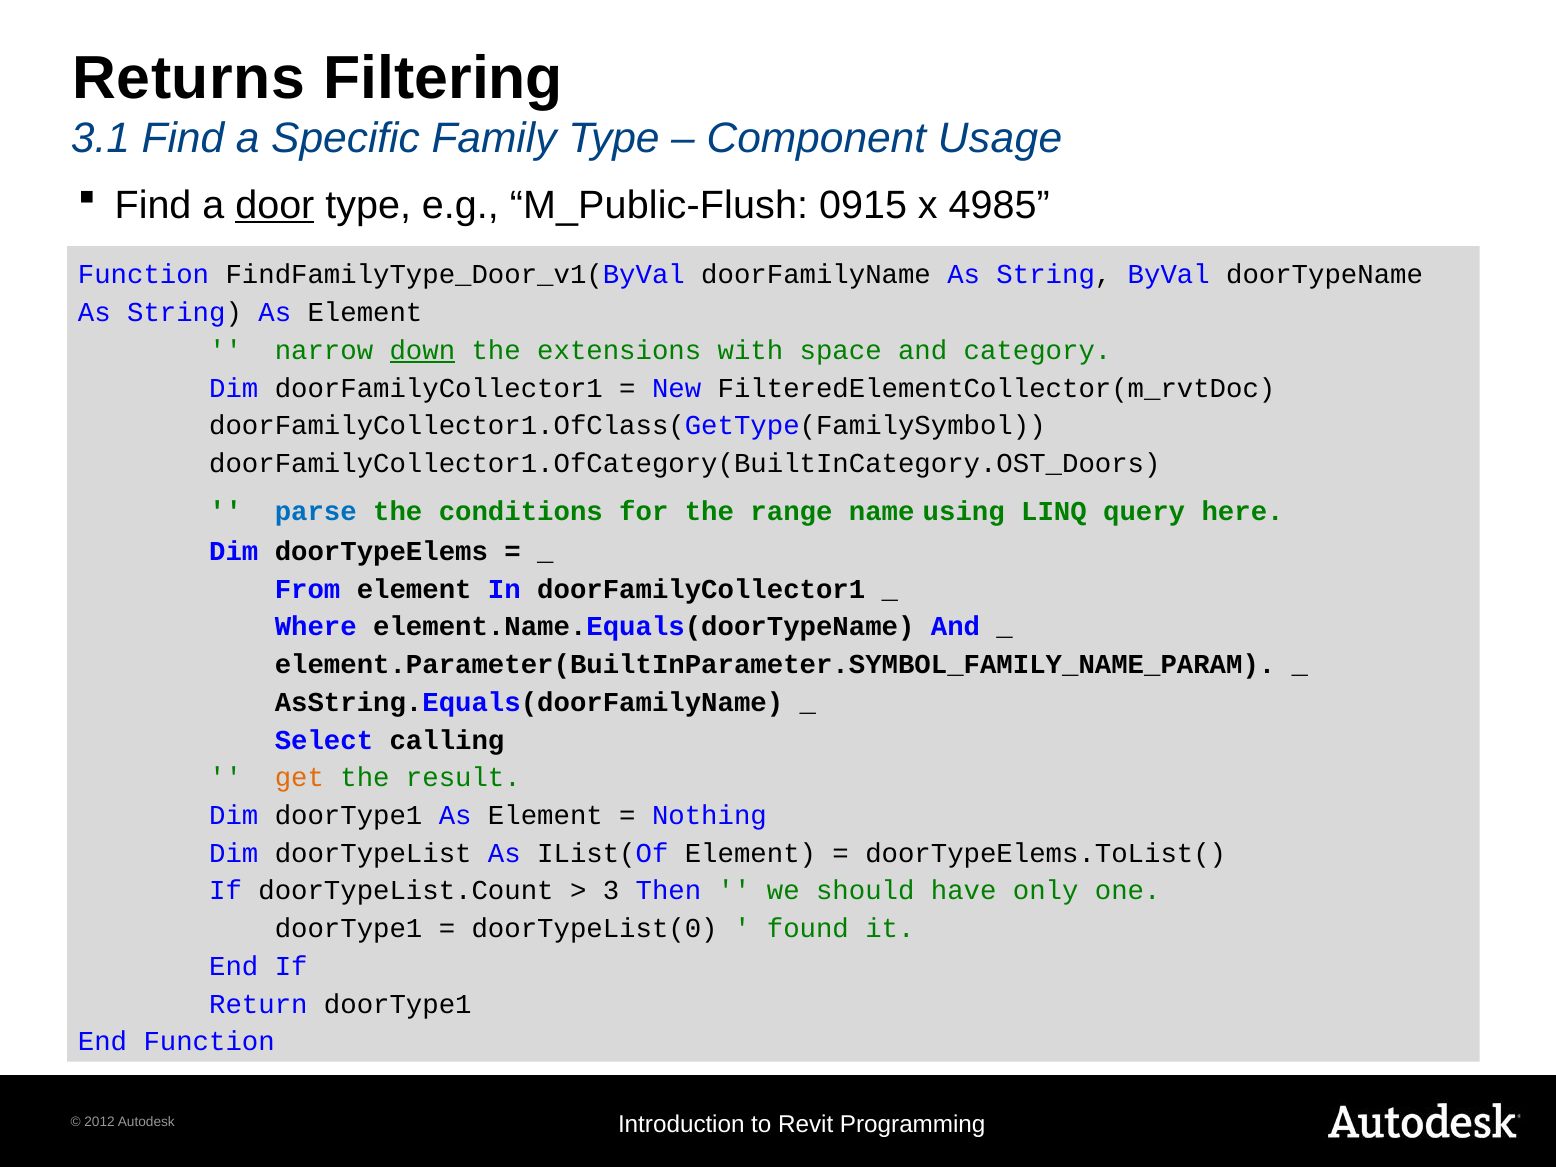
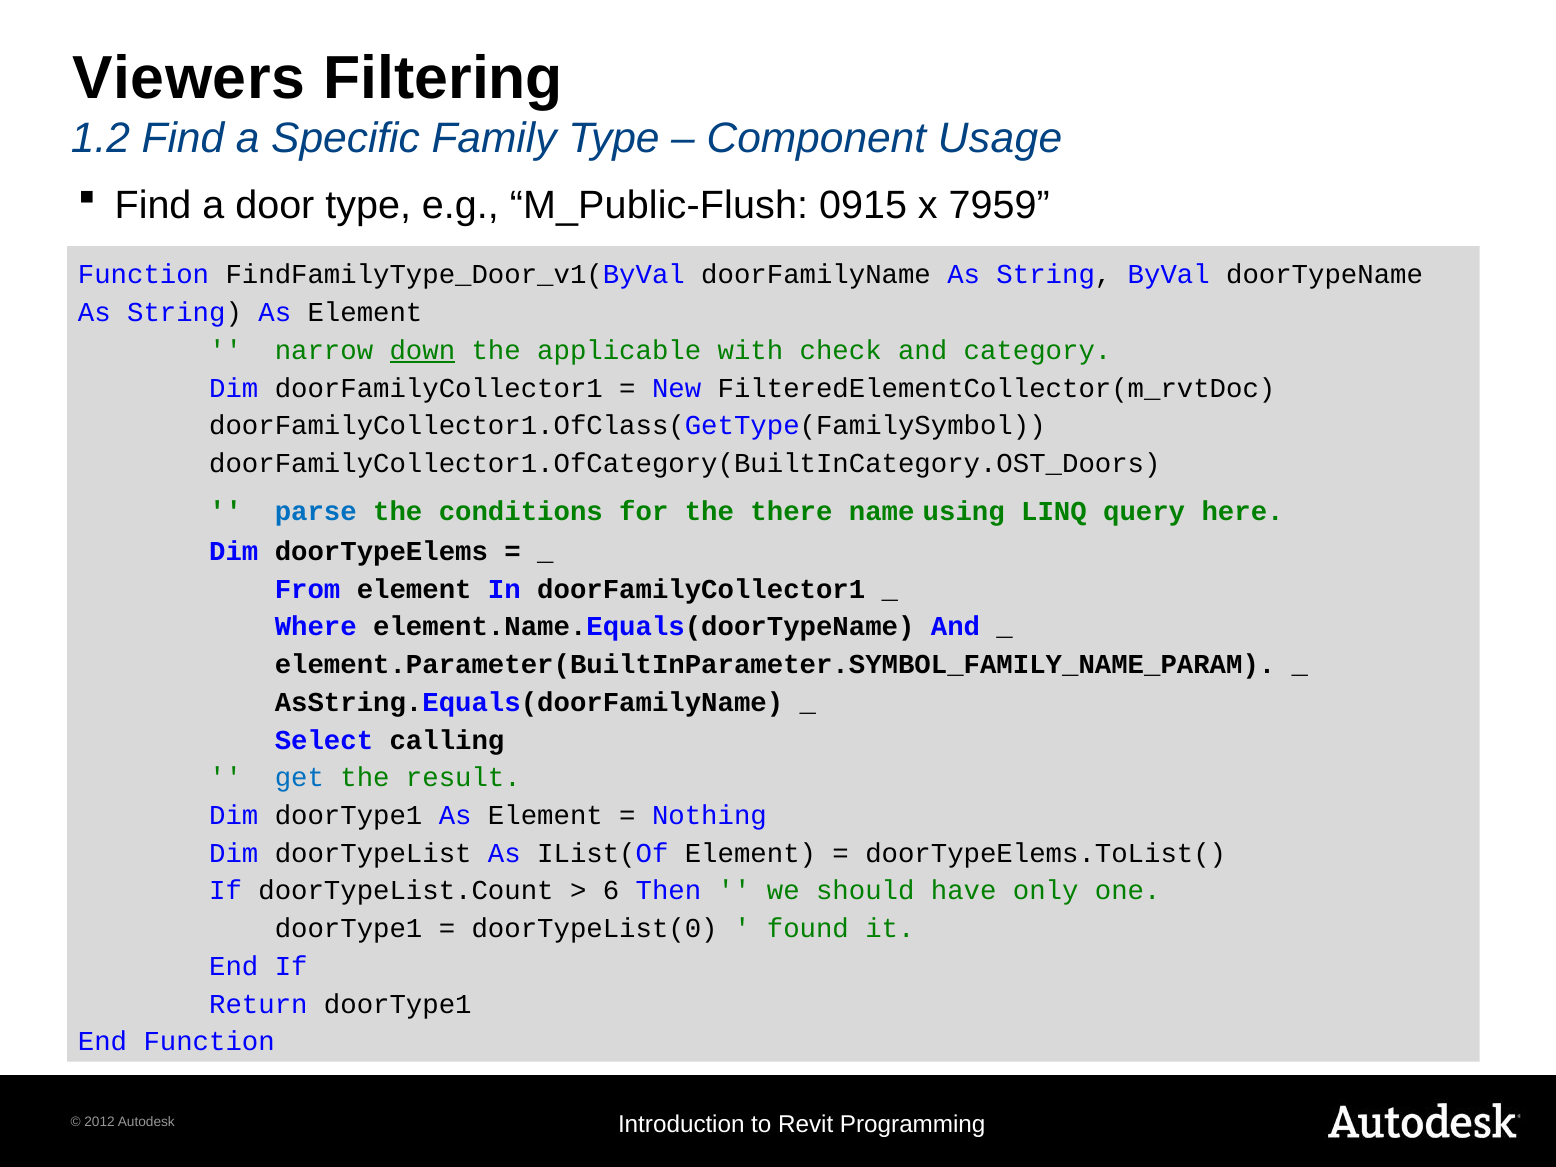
Returns: Returns -> Viewers
3.1: 3.1 -> 1.2
door underline: present -> none
4985: 4985 -> 7959
extensions: extensions -> applicable
space: space -> check
range: range -> there
get colour: orange -> blue
3: 3 -> 6
